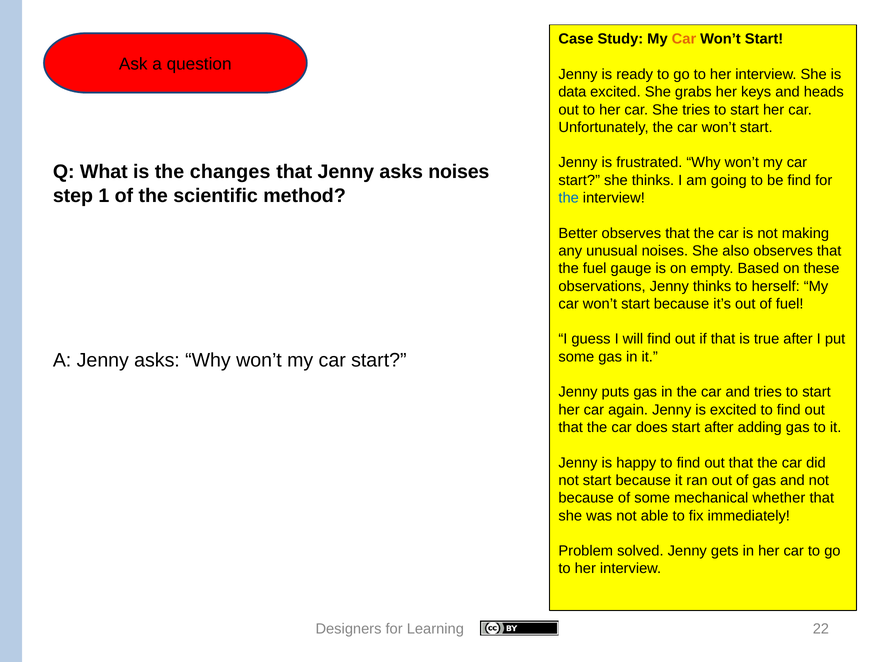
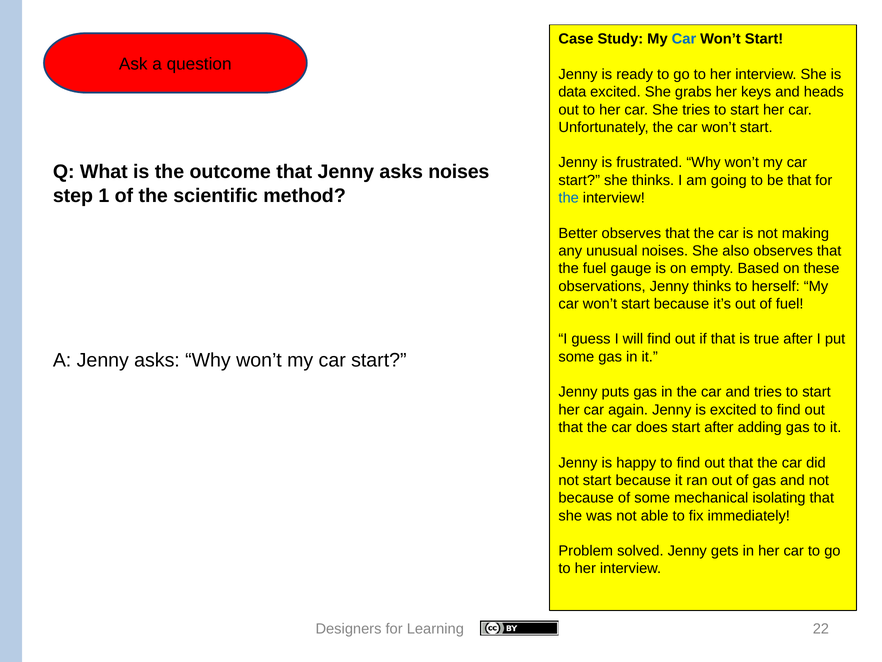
Car at (684, 39) colour: orange -> blue
changes: changes -> outcome
be find: find -> that
whether: whether -> isolating
